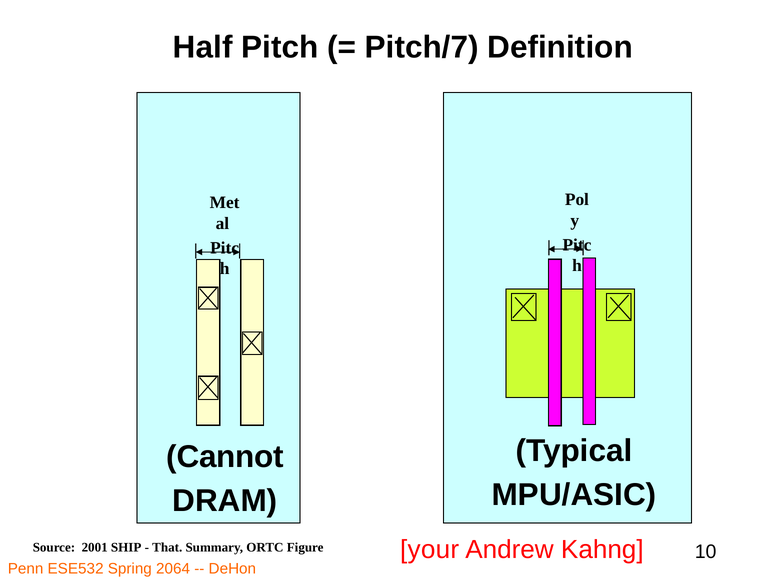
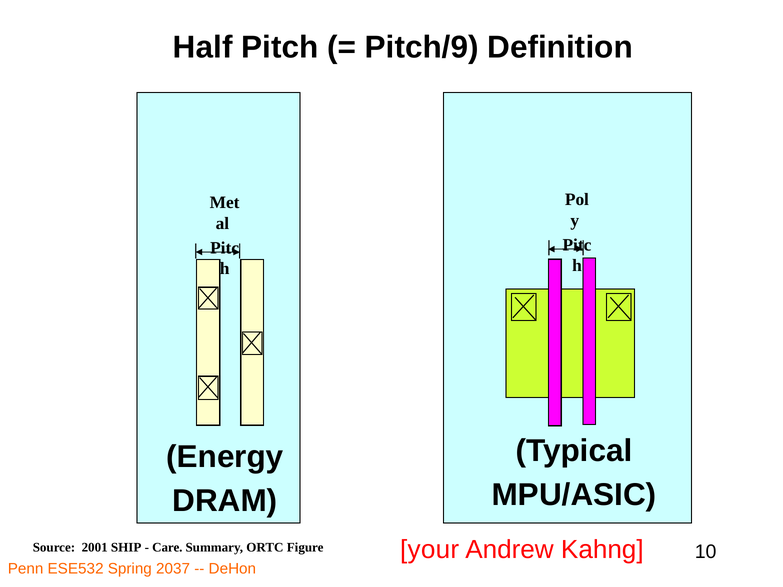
Pitch/7: Pitch/7 -> Pitch/9
Cannot: Cannot -> Energy
That: That -> Care
2064: 2064 -> 2037
